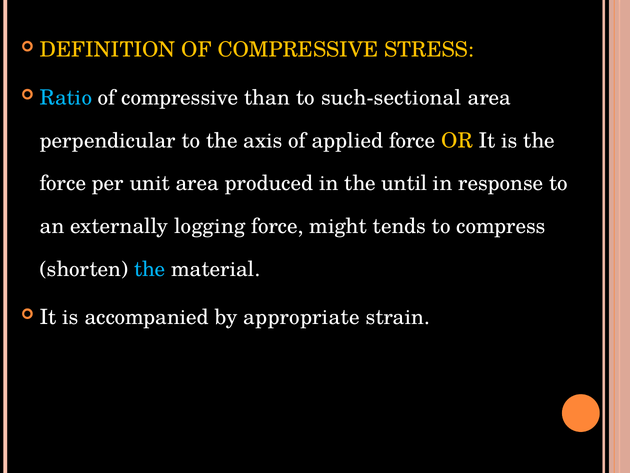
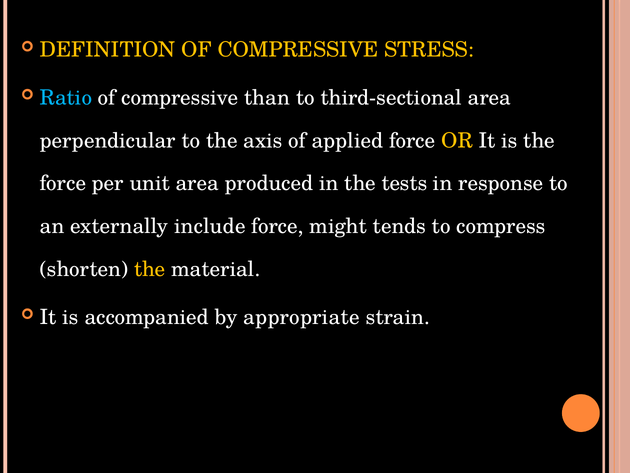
such-sectional: such-sectional -> third-sectional
until: until -> tests
logging: logging -> include
the at (150, 269) colour: light blue -> yellow
